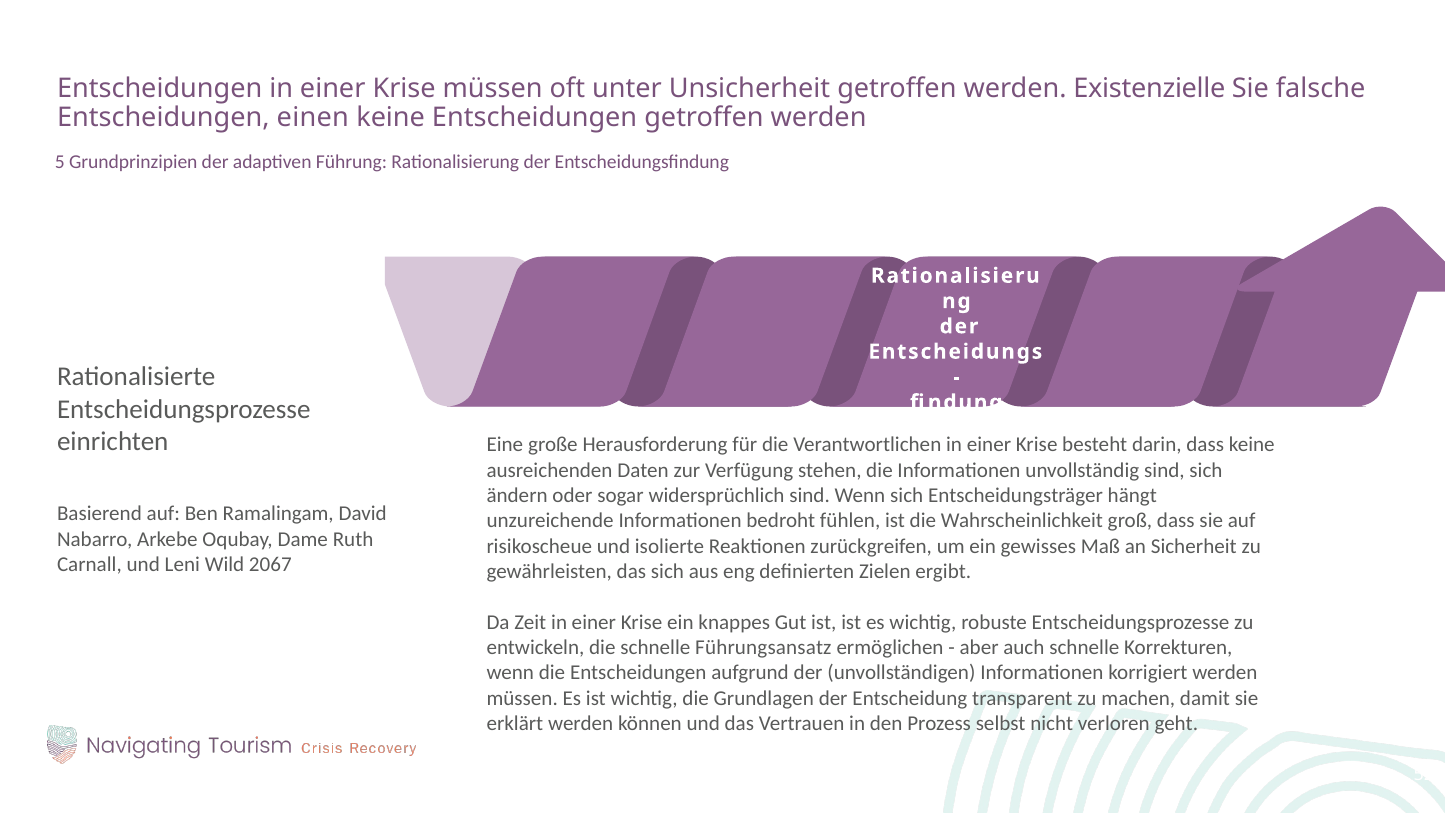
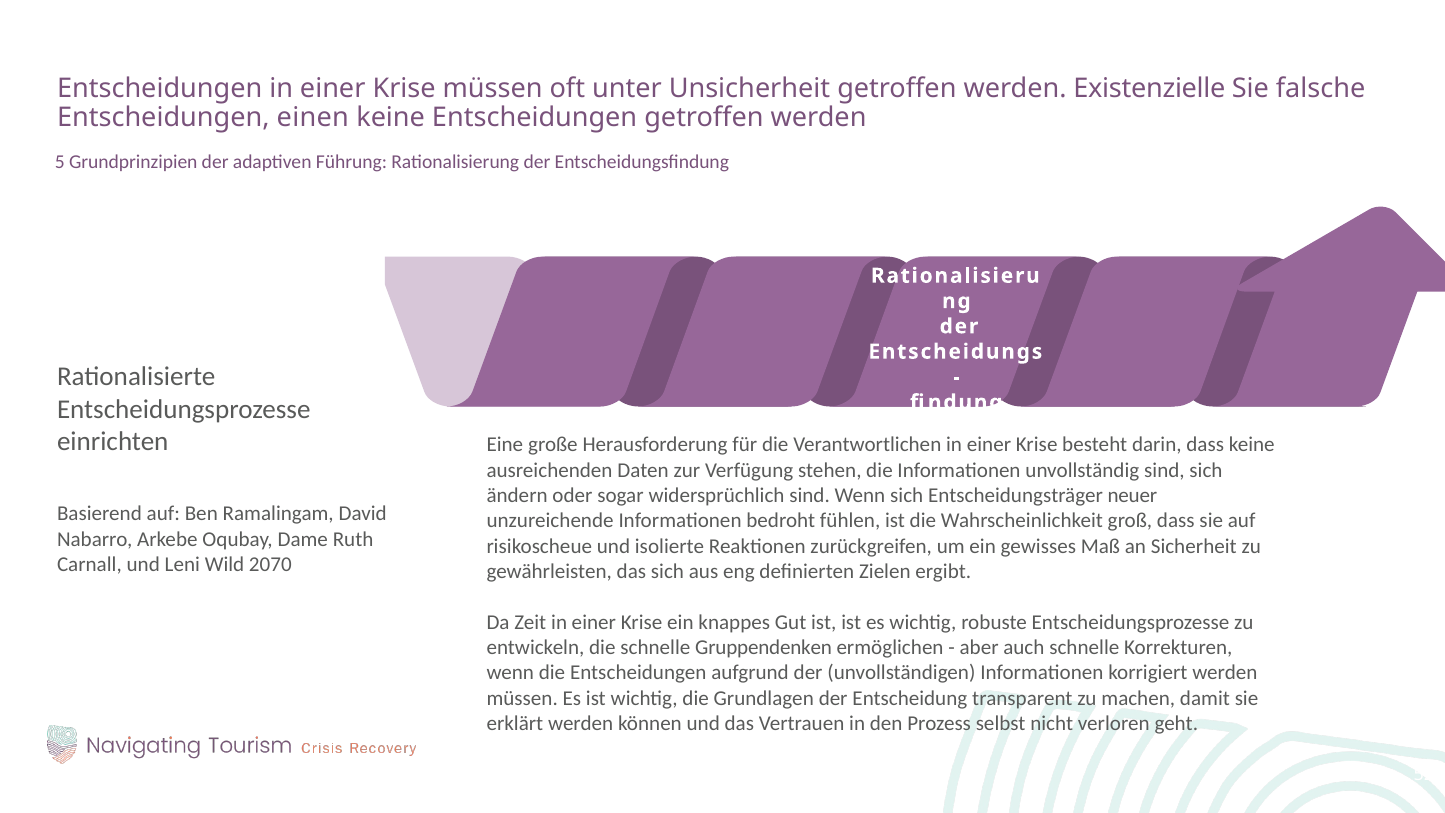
hängt: hängt -> neuer
2067: 2067 -> 2070
Führungsansatz: Führungsansatz -> Gruppendenken
